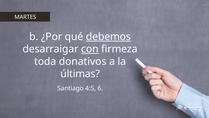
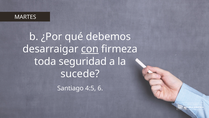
debemos underline: present -> none
donativos: donativos -> seguridad
últimas: últimas -> sucede
